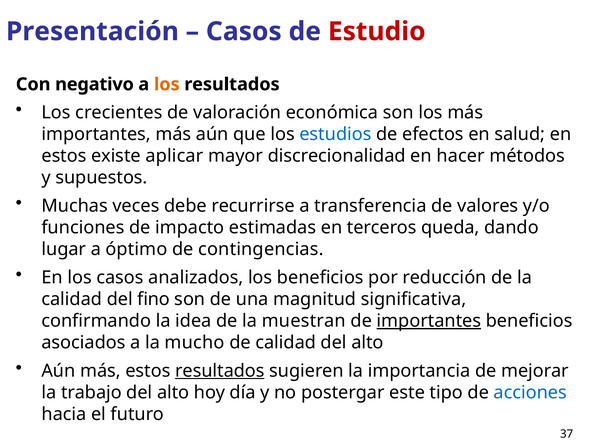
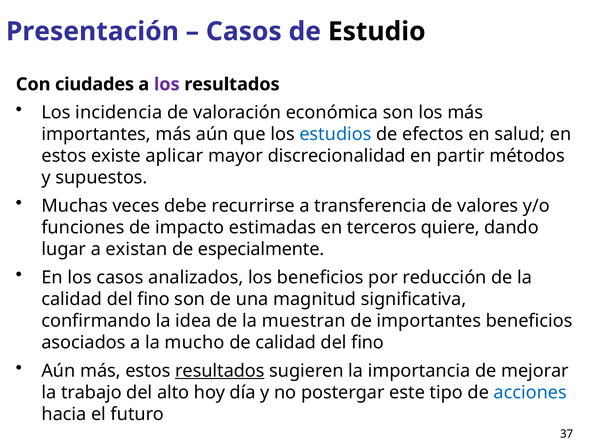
Estudio colour: red -> black
negativo: negativo -> ciudades
los at (167, 84) colour: orange -> purple
crecientes: crecientes -> incidencia
hacer: hacer -> partir
queda: queda -> quiere
óptimo: óptimo -> existan
contingencias: contingencias -> especialmente
importantes at (429, 321) underline: present -> none
de calidad del alto: alto -> fino
